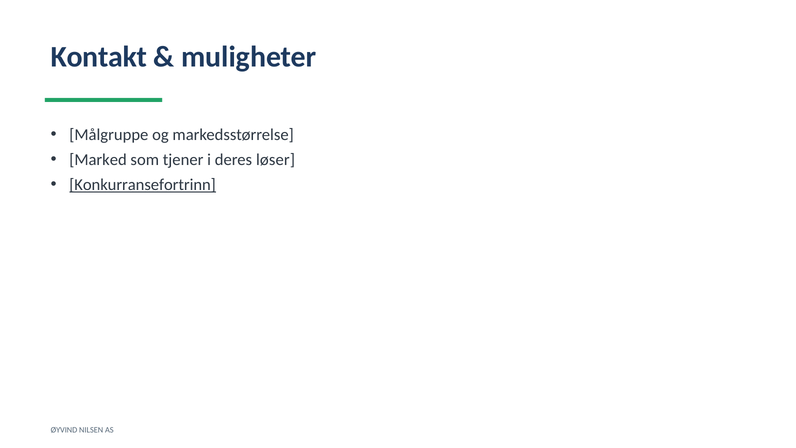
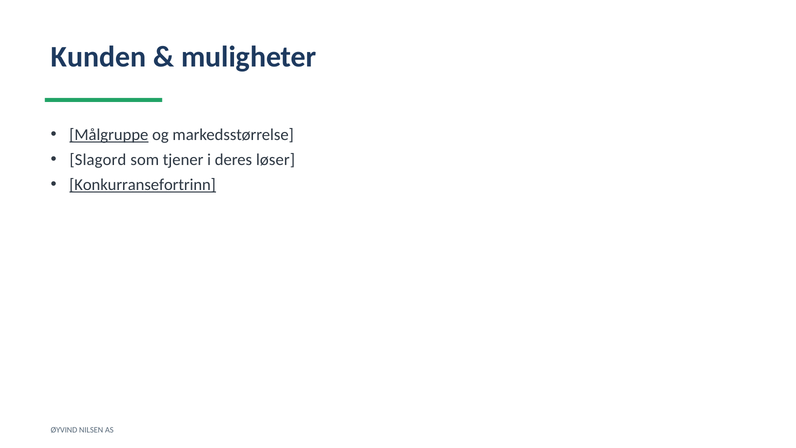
Kontakt: Kontakt -> Kunden
Målgruppe underline: none -> present
Marked: Marked -> Slagord
